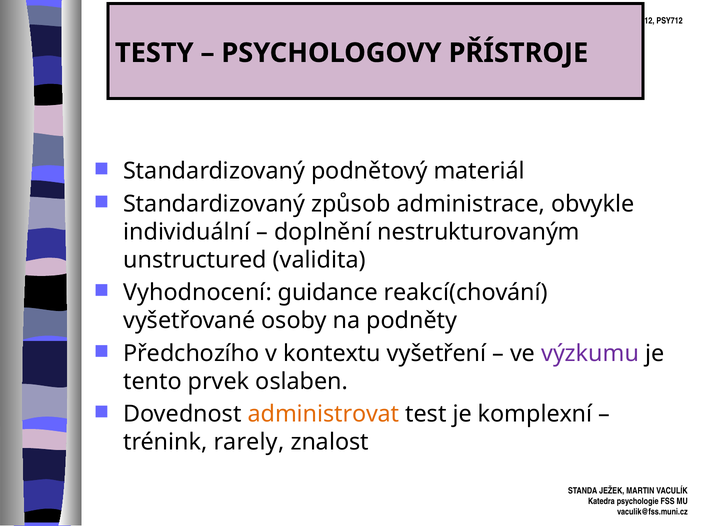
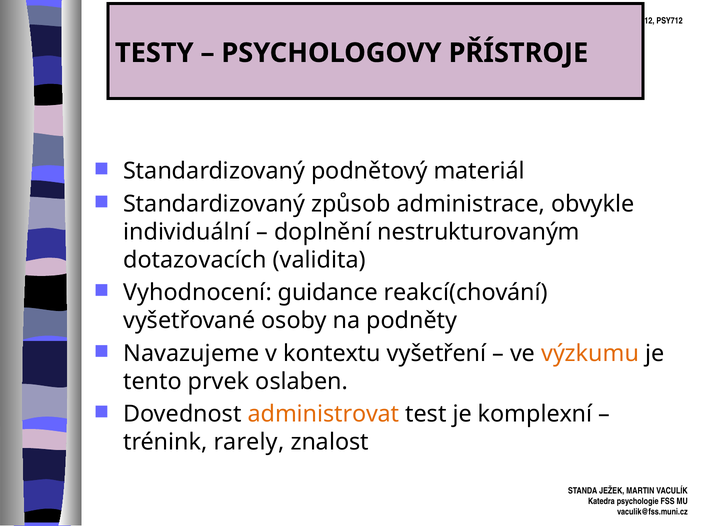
unstructured: unstructured -> dotazovacích
Předchozího: Předchozího -> Navazujeme
výzkumu colour: purple -> orange
